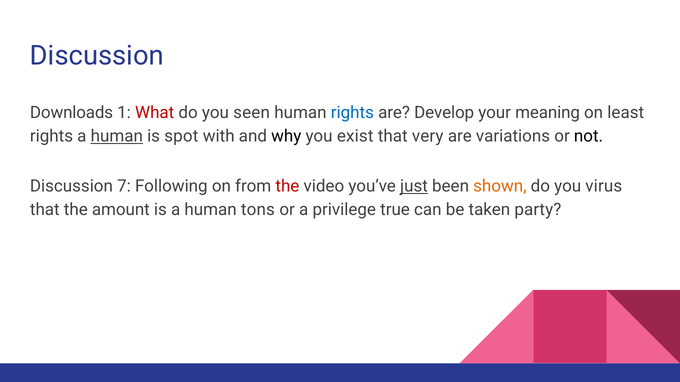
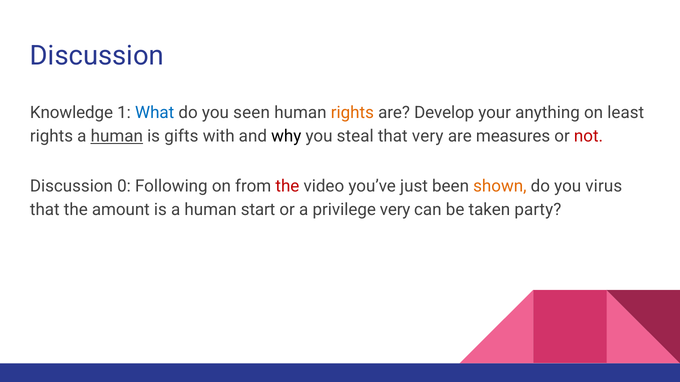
Downloads: Downloads -> Knowledge
What colour: red -> blue
rights at (352, 113) colour: blue -> orange
meaning: meaning -> anything
spot: spot -> gifts
exist: exist -> steal
variations: variations -> measures
not colour: black -> red
7: 7 -> 0
just underline: present -> none
tons: tons -> start
privilege true: true -> very
